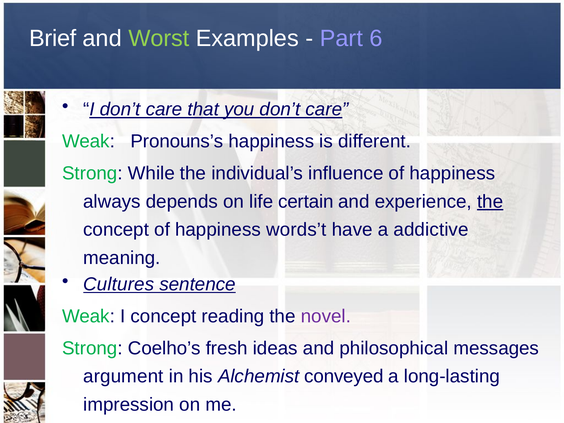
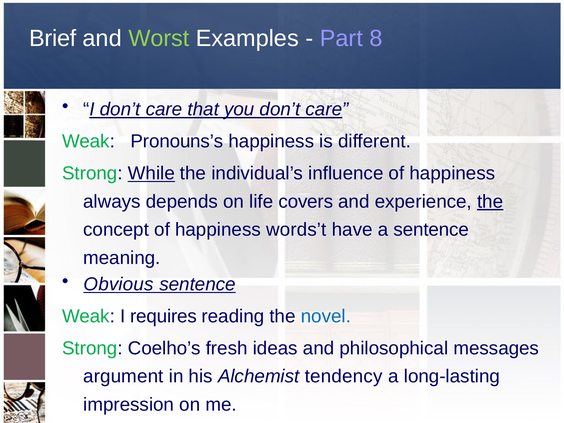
6: 6 -> 8
While underline: none -> present
certain: certain -> covers
a addictive: addictive -> sentence
Cultures: Cultures -> Obvious
I concept: concept -> requires
novel colour: purple -> blue
conveyed: conveyed -> tendency
